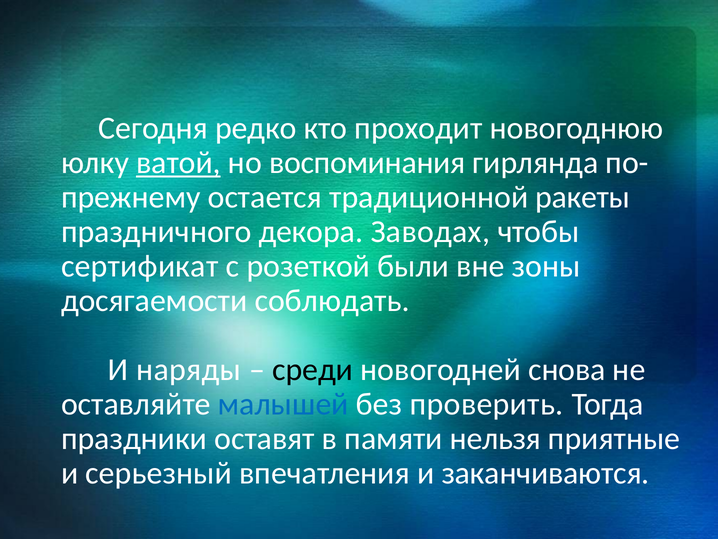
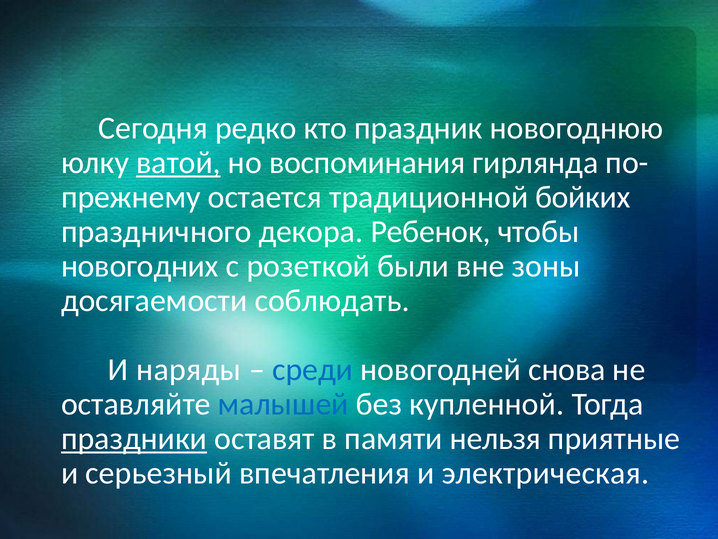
проходит: проходит -> праздник
ракеты: ракеты -> бойких
Заводах: Заводах -> Ребенок
сертификат: сертификат -> новогодних
среди colour: black -> blue
проверить: проверить -> купленной
праздники underline: none -> present
заканчиваются: заканчиваются -> электрическая
